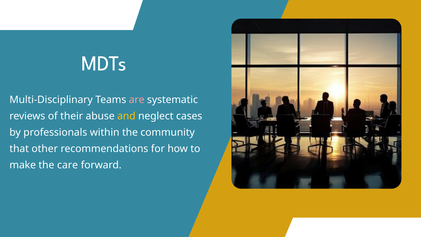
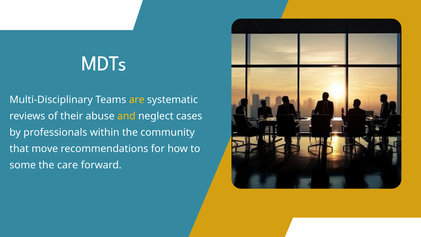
are colour: pink -> yellow
other: other -> move
make: make -> some
